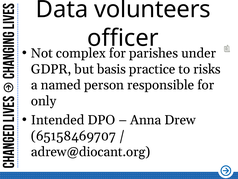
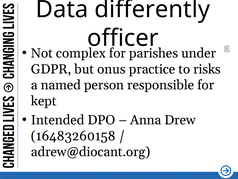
volunteers: volunteers -> differently
basis: basis -> onus
only: only -> kept
65158469707: 65158469707 -> 16483260158
